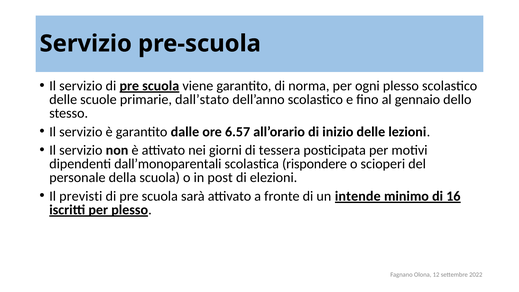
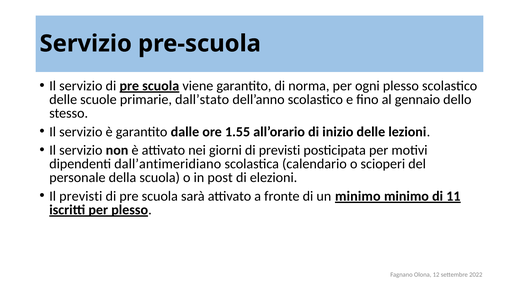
6.57: 6.57 -> 1.55
di tessera: tessera -> previsti
dall’monoparentali: dall’monoparentali -> dall’antimeridiano
rispondere: rispondere -> calendario
un intende: intende -> minimo
16: 16 -> 11
